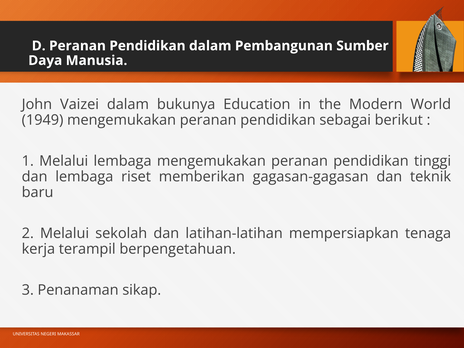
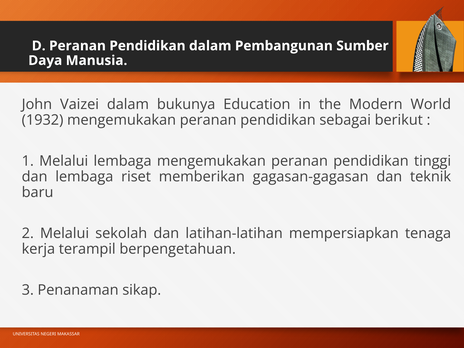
1949: 1949 -> 1932
